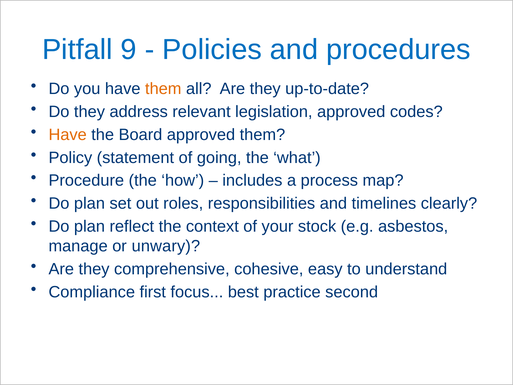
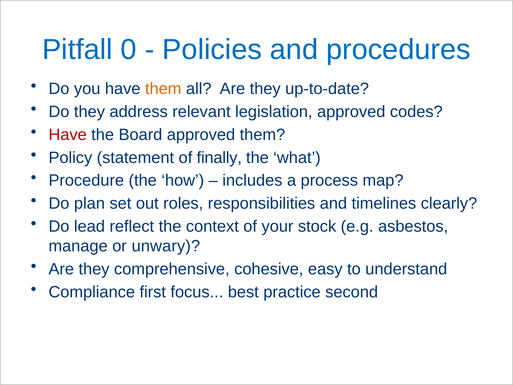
9: 9 -> 0
Have at (68, 135) colour: orange -> red
going: going -> finally
plan at (89, 226): plan -> lead
